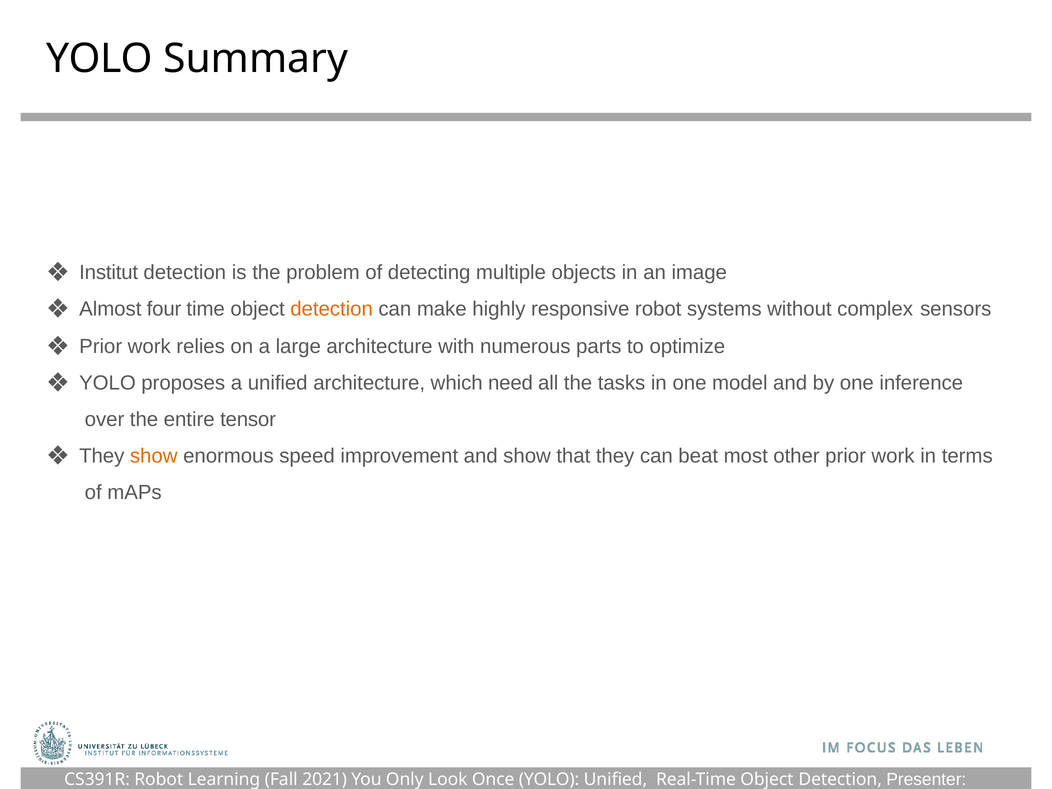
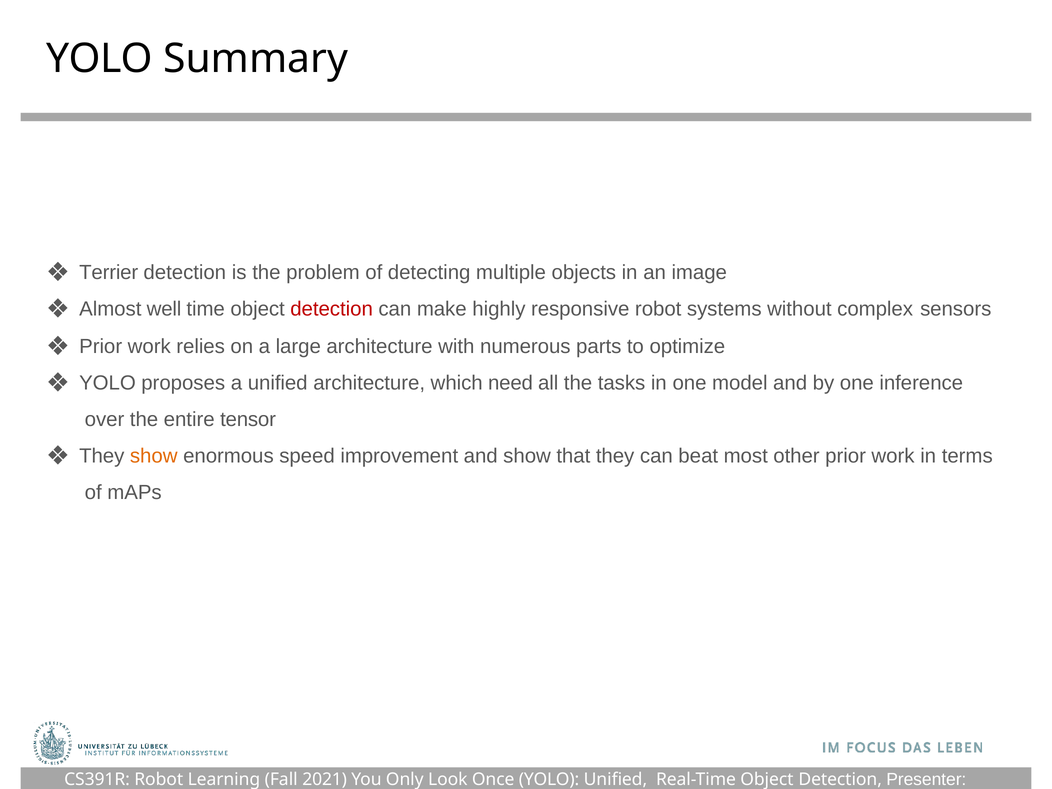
Institut: Institut -> Terrier
four: four -> well
detection at (332, 309) colour: orange -> red
